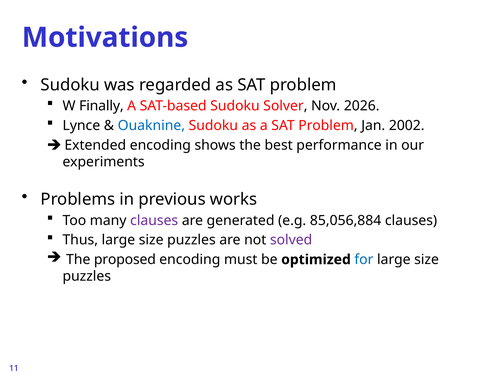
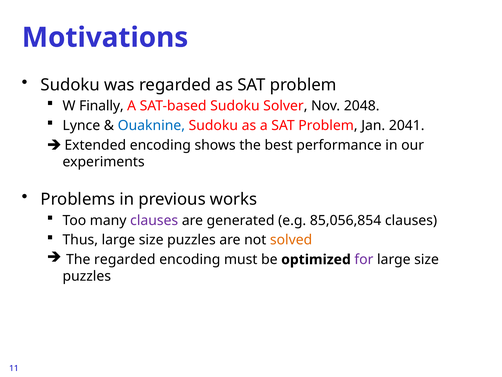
2026: 2026 -> 2048
2002: 2002 -> 2041
85,056,884: 85,056,884 -> 85,056,854
solved colour: purple -> orange
The proposed: proposed -> regarded
for colour: blue -> purple
